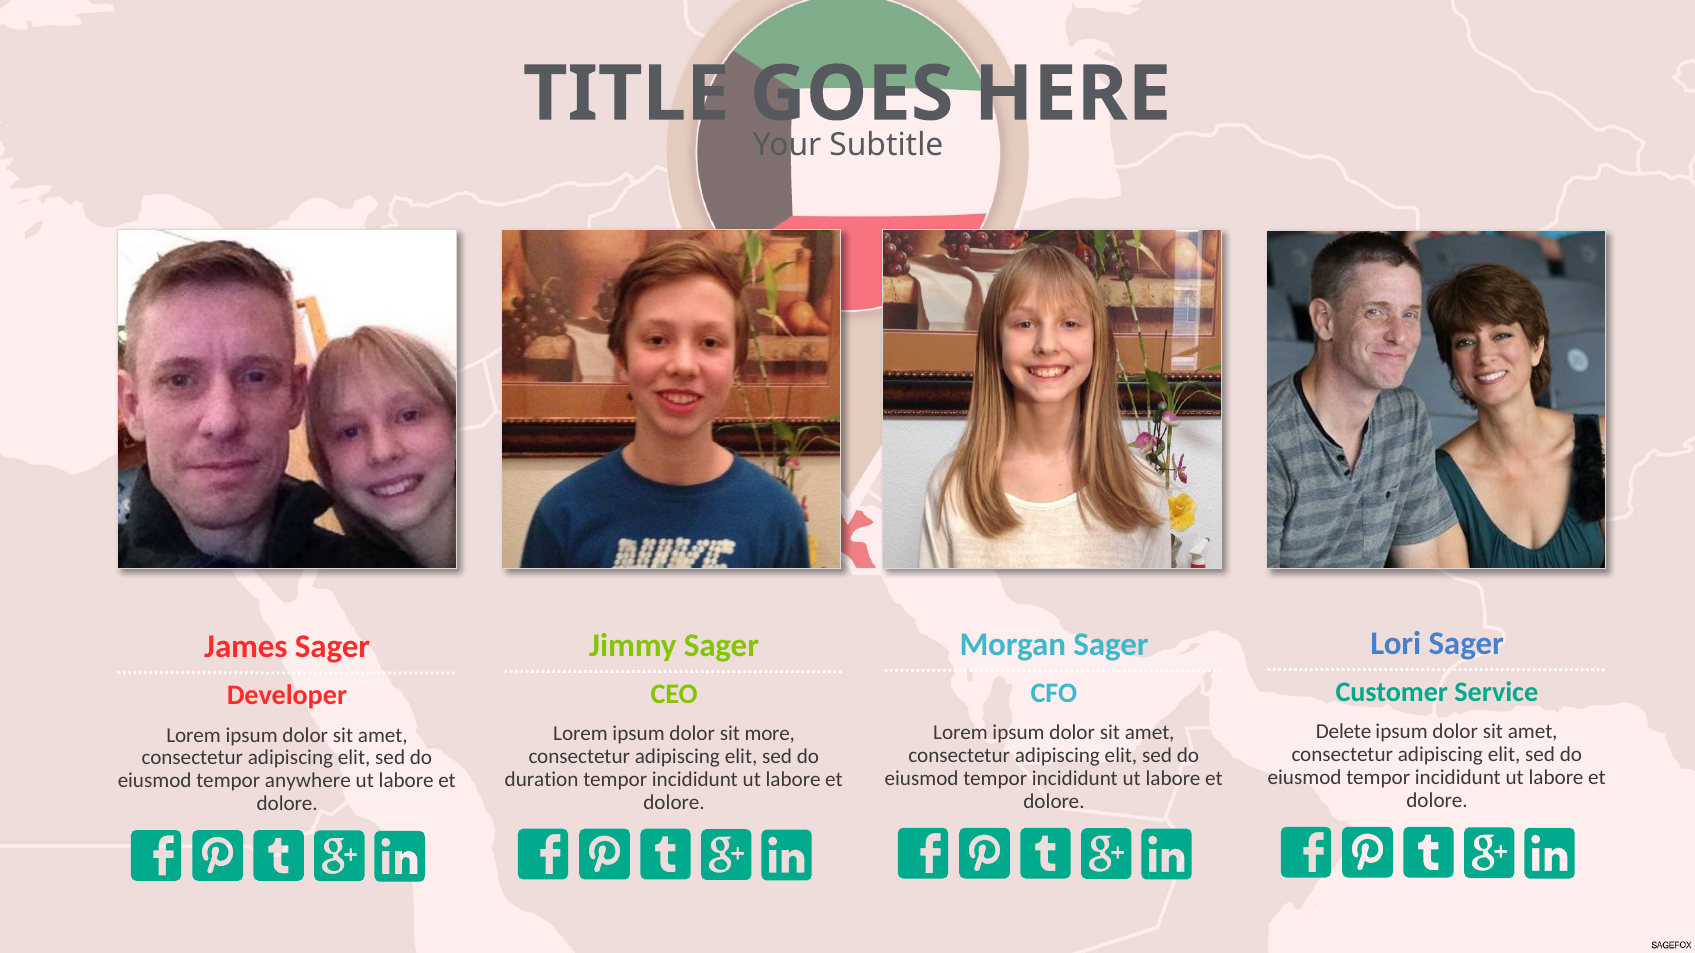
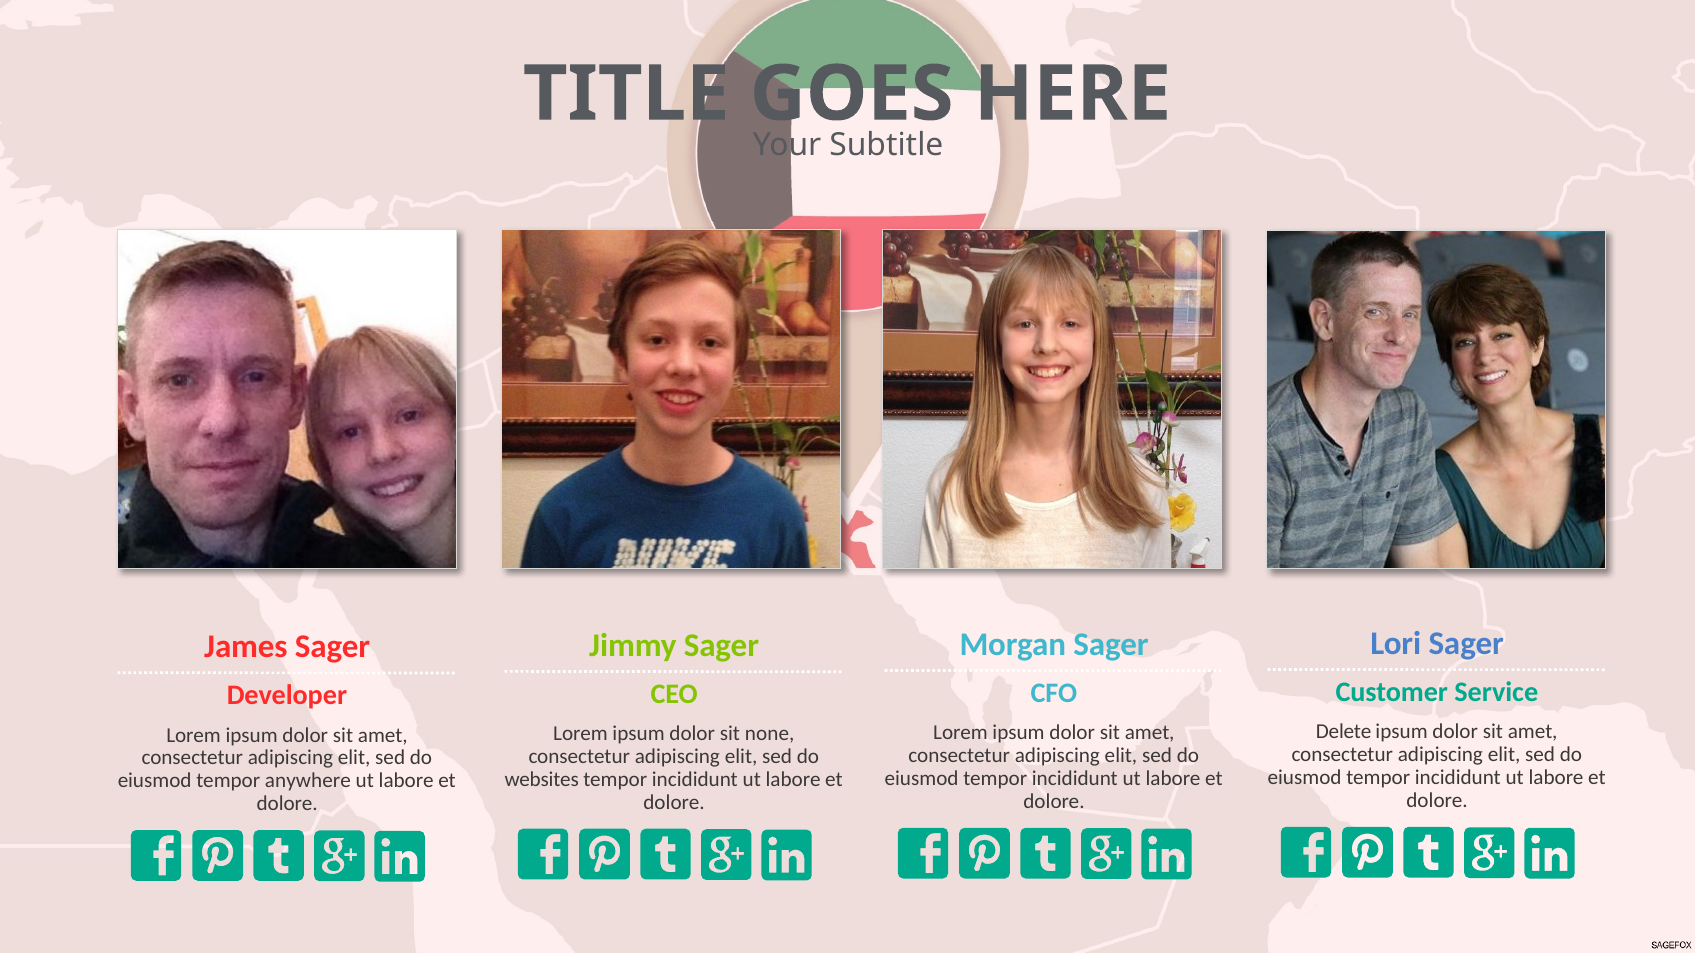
more: more -> none
duration: duration -> websites
